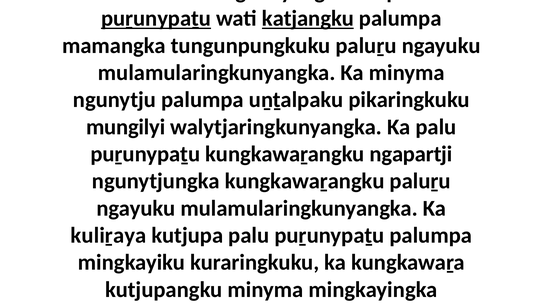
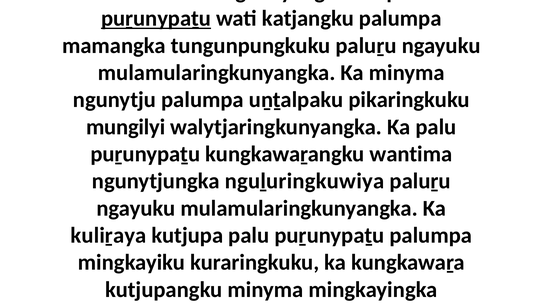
katjangku underline: present -> none
ngapartji: ngapartji -> wantima
ngunytjungka kungkawaṟangku: kungkawaṟangku -> nguḻuringkuwiya
